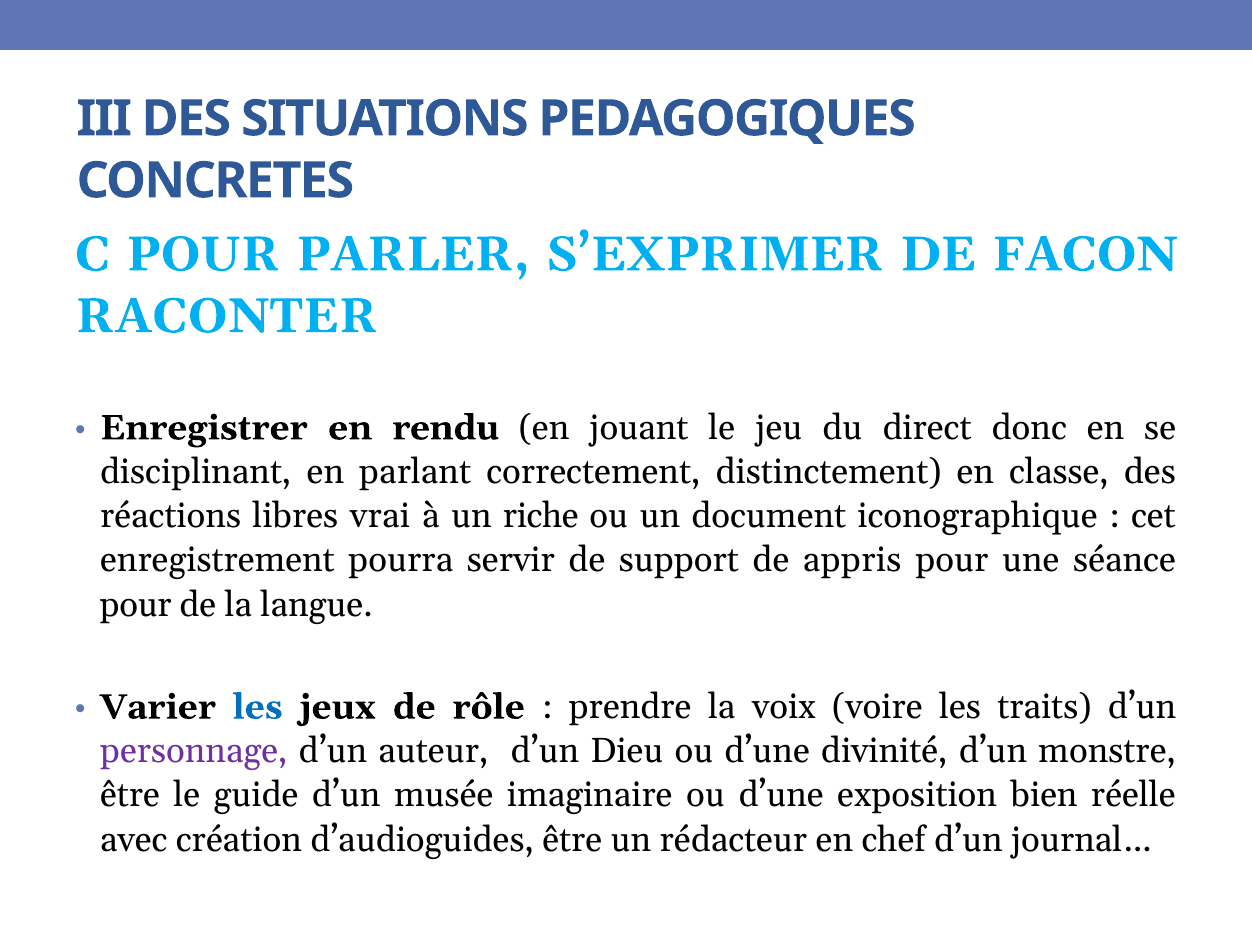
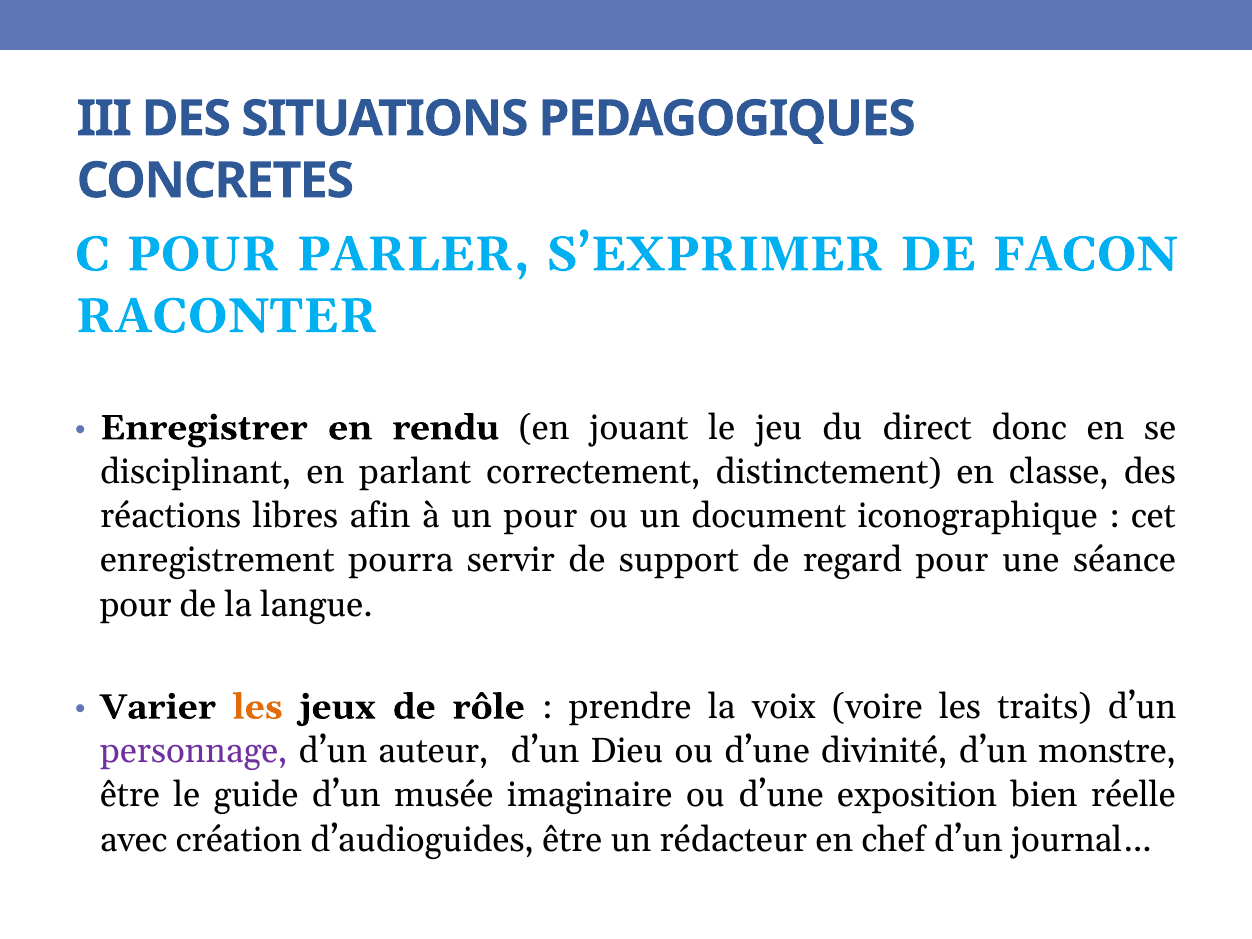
vrai: vrai -> afin
un riche: riche -> pour
appris: appris -> regard
les at (258, 707) colour: blue -> orange
